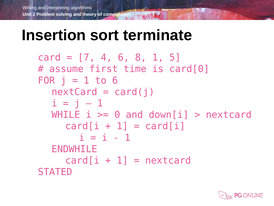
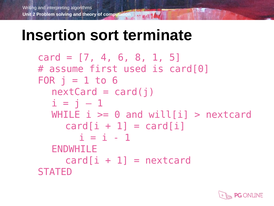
time: time -> used
down[i: down[i -> will[i
